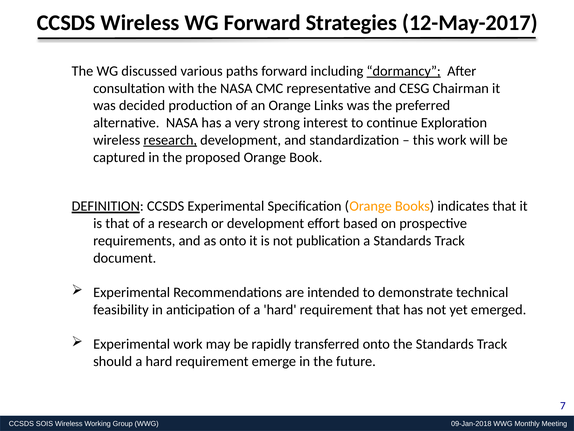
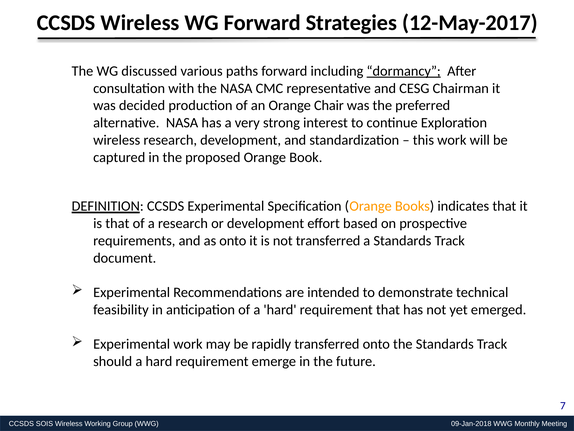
Links: Links -> Chair
research at (170, 140) underline: present -> none
not publication: publication -> transferred
